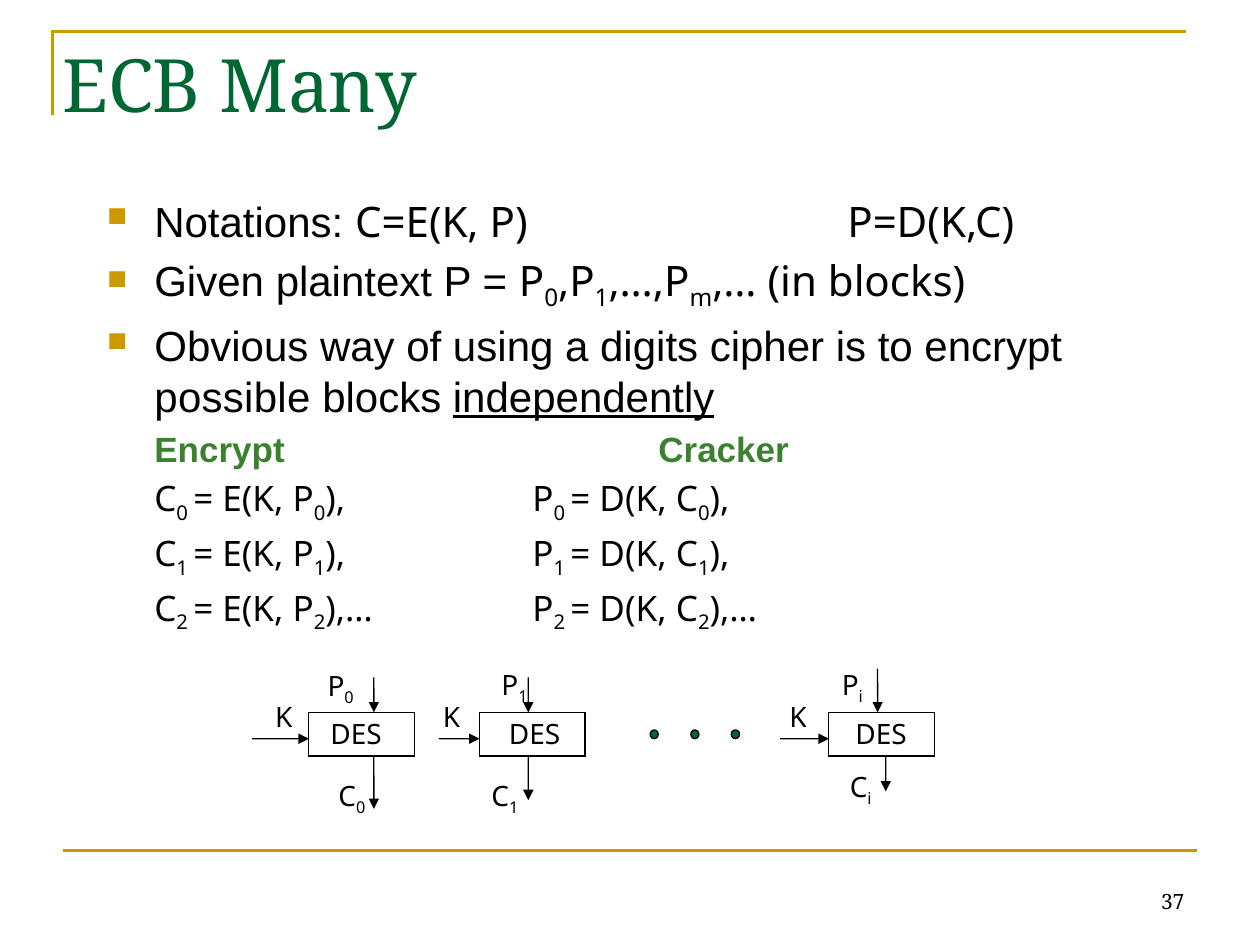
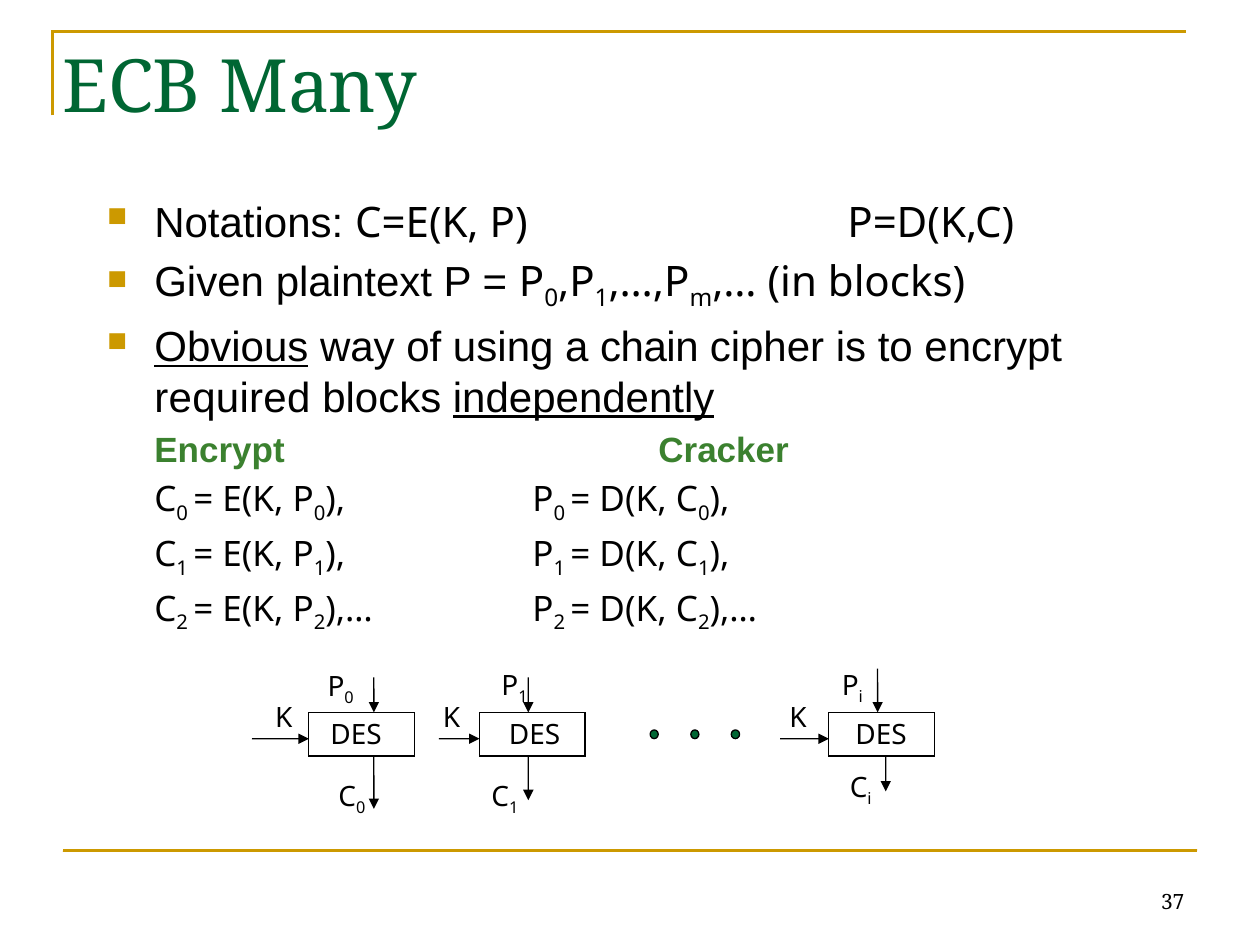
Obvious underline: none -> present
digits: digits -> chain
possible: possible -> required
